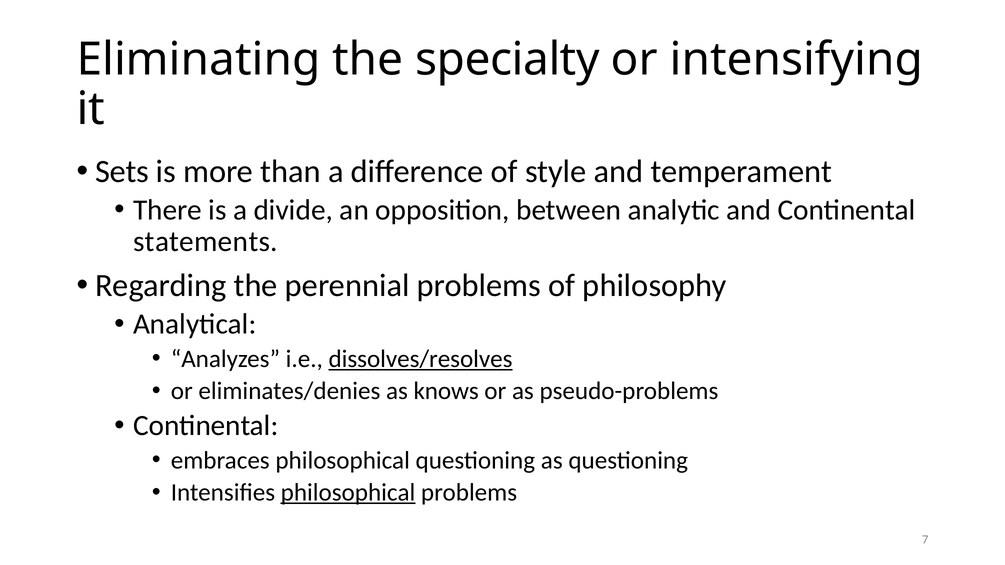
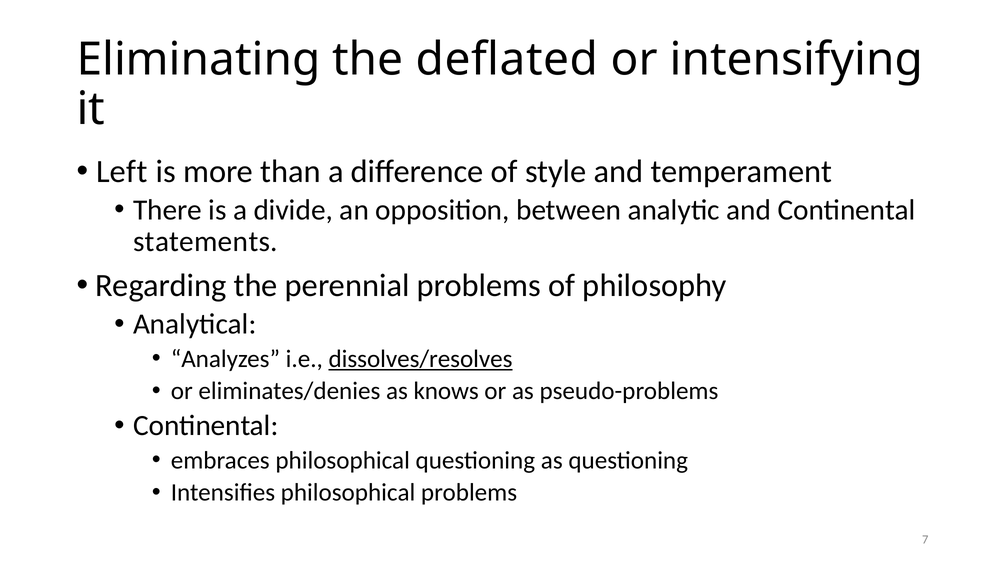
specialty: specialty -> deflated
Sets: Sets -> Left
philosophical at (348, 493) underline: present -> none
